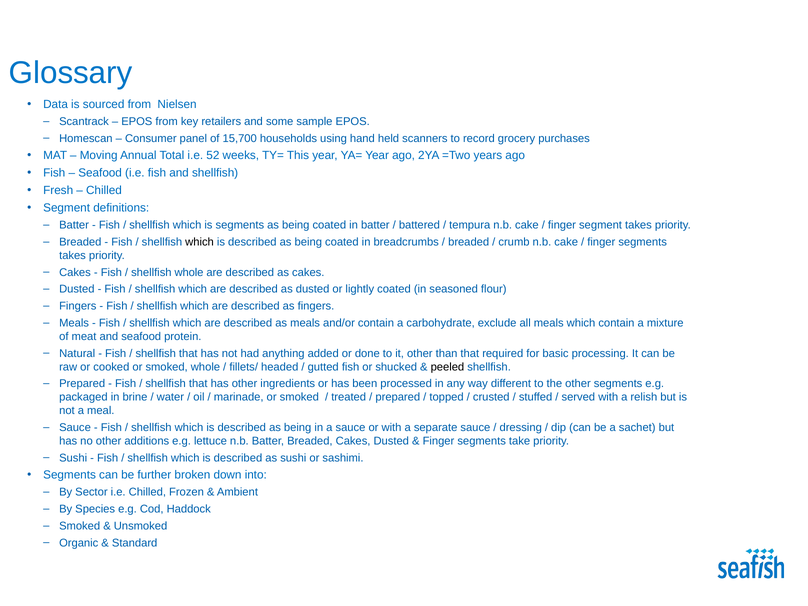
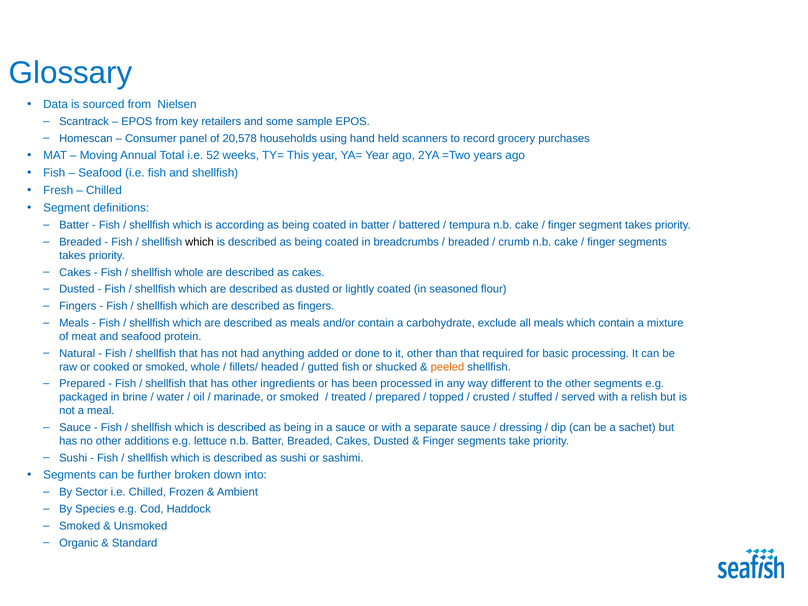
15,700: 15,700 -> 20,578
is segments: segments -> according
peeled colour: black -> orange
